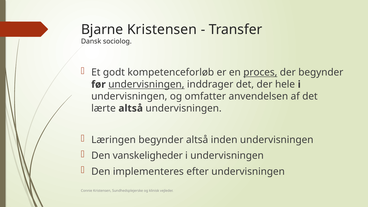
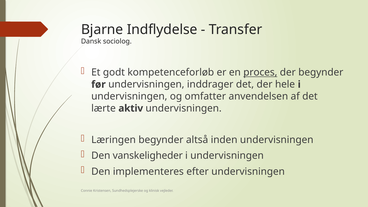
Bjarne Kristensen: Kristensen -> Indflydelse
undervisningen at (146, 84) underline: present -> none
lærte altså: altså -> aktiv
